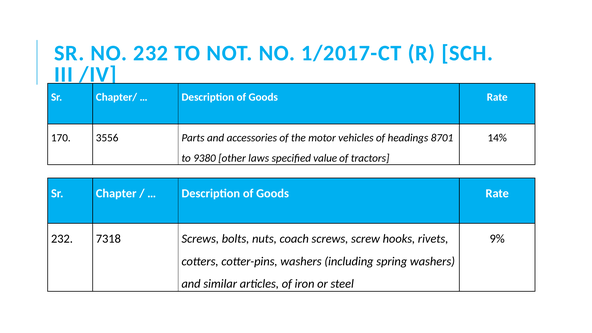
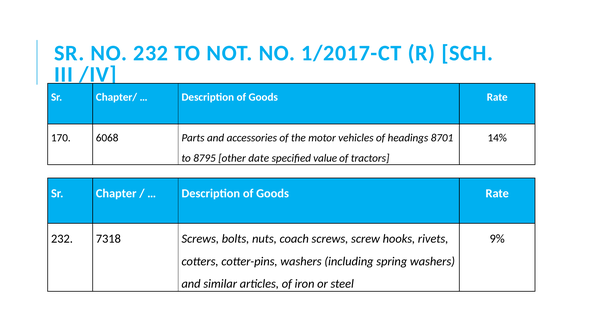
3556: 3556 -> 6068
9380: 9380 -> 8795
laws: laws -> date
